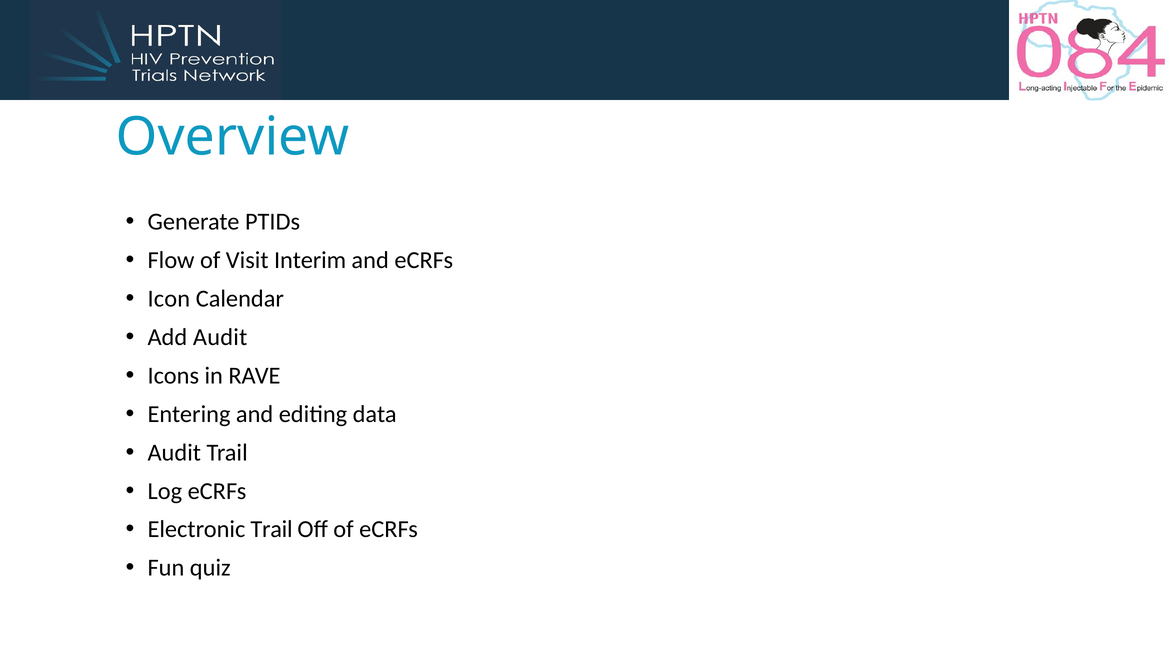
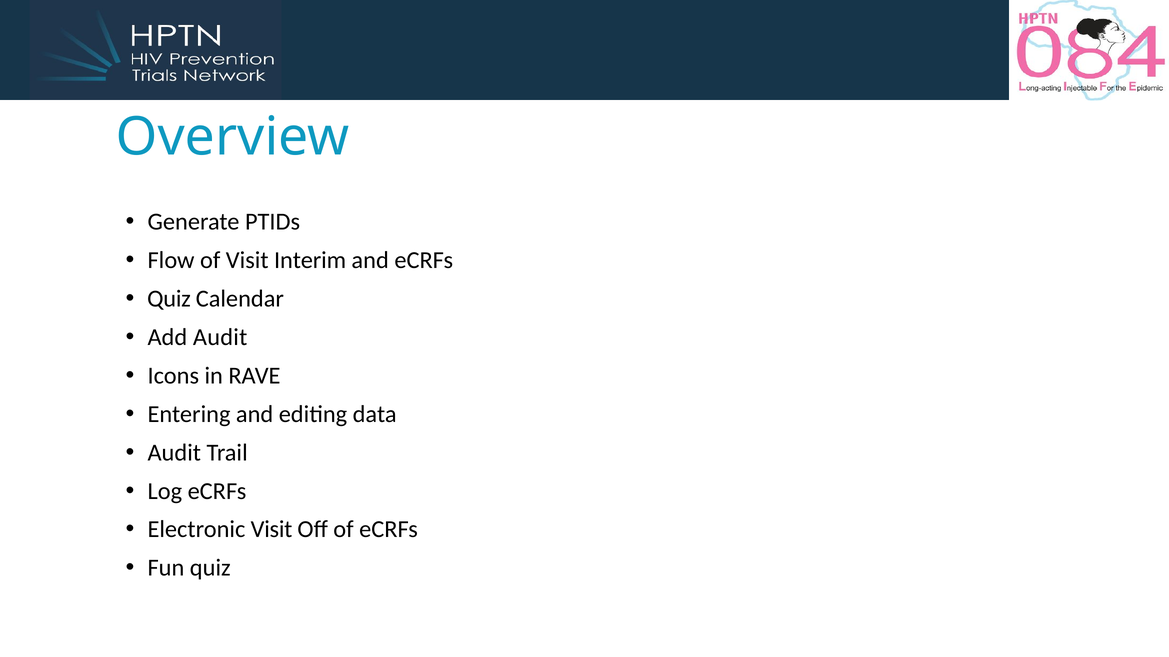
Icon at (169, 299): Icon -> Quiz
Electronic Trail: Trail -> Visit
